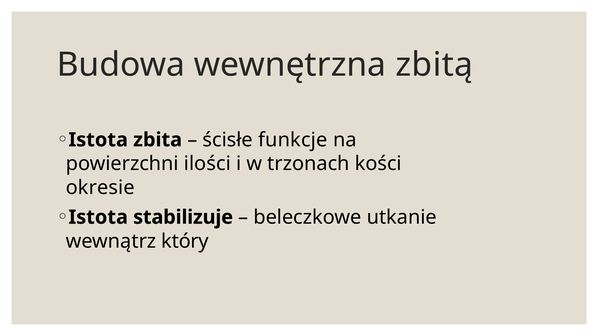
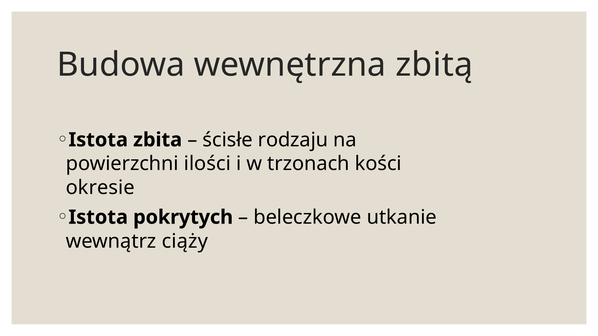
funkcje: funkcje -> rodzaju
stabilizuje: stabilizuje -> pokrytych
który: który -> ciąży
